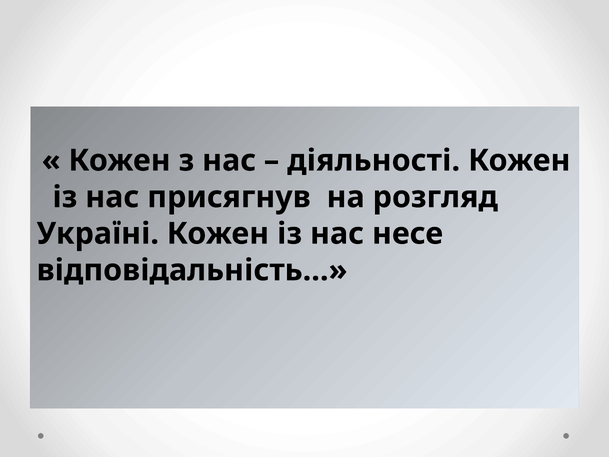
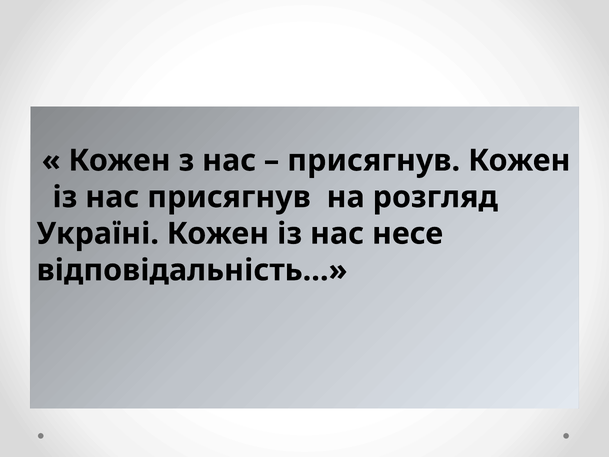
діяльності at (374, 160): діяльності -> присягнув
